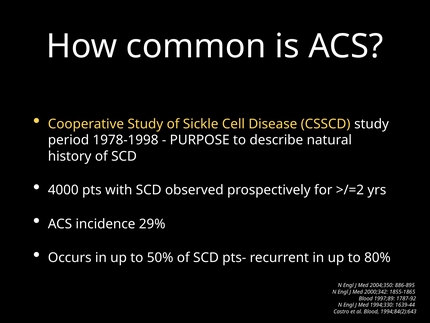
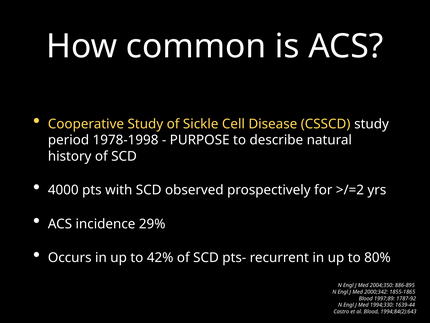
50%: 50% -> 42%
